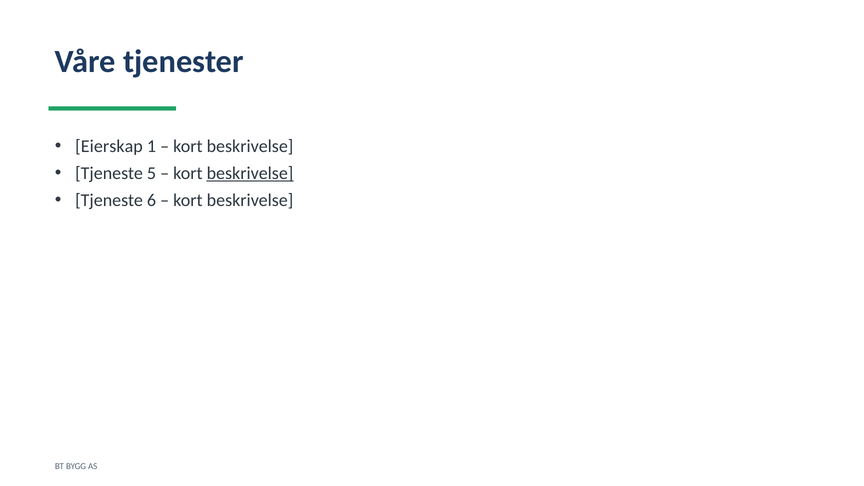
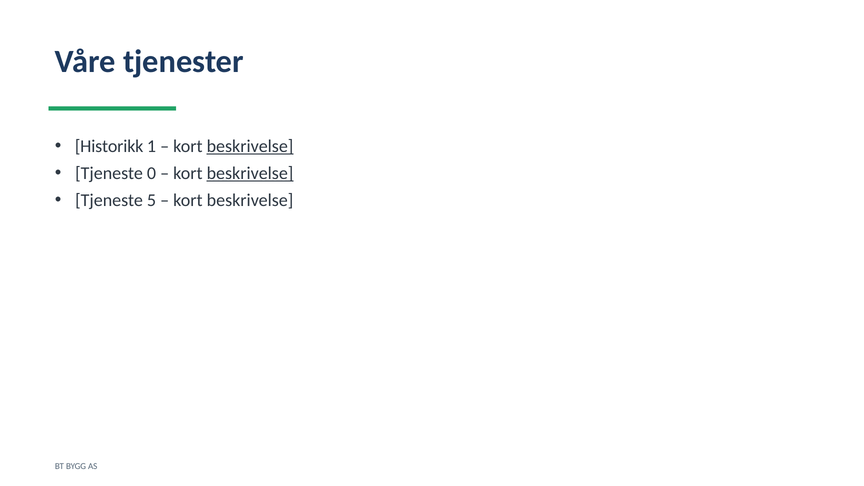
Eierskap: Eierskap -> Historikk
beskrivelse at (250, 146) underline: none -> present
5: 5 -> 0
6: 6 -> 5
